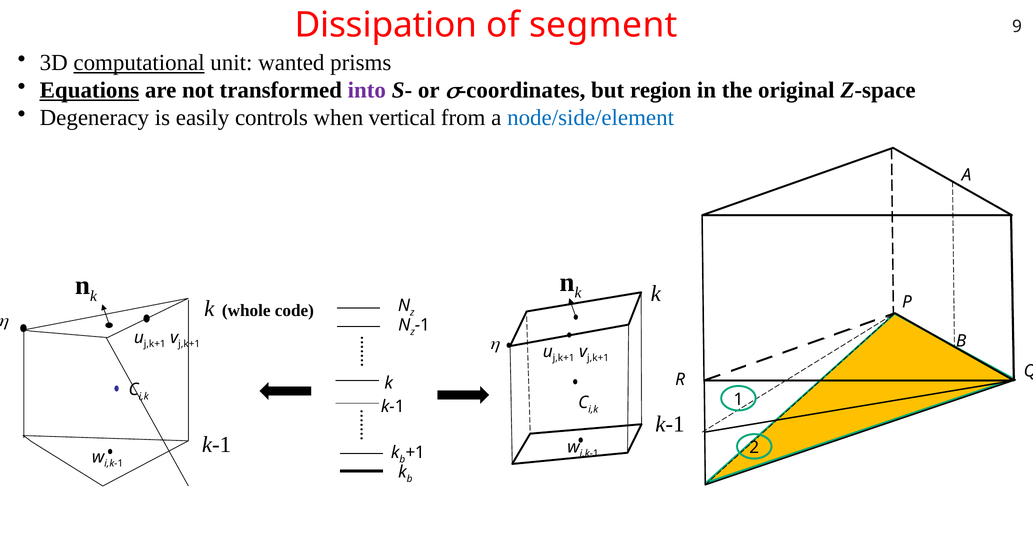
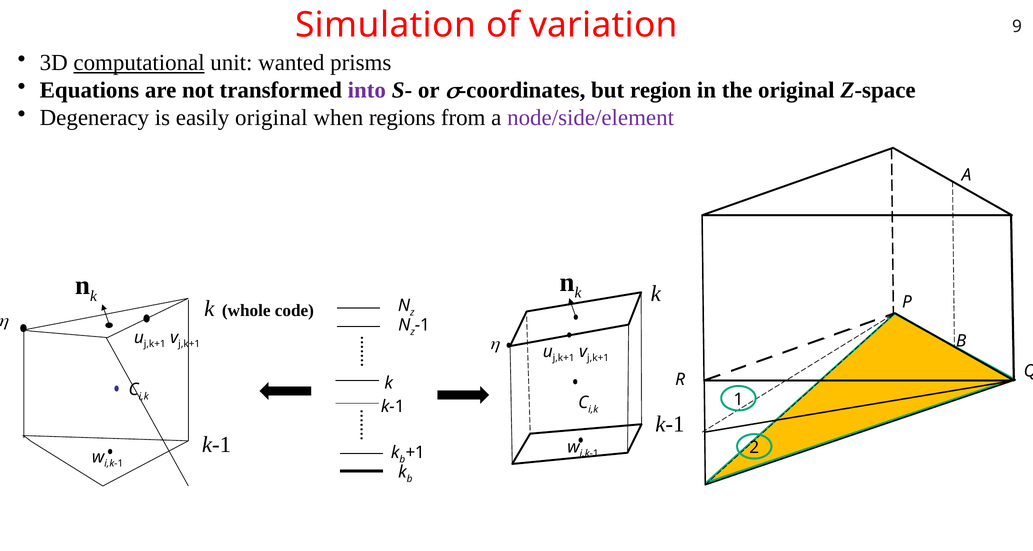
Dissipation: Dissipation -> Simulation
segment: segment -> variation
Equations underline: present -> none
easily controls: controls -> original
vertical: vertical -> regions
node/side/element colour: blue -> purple
